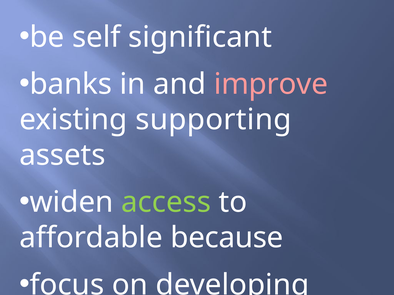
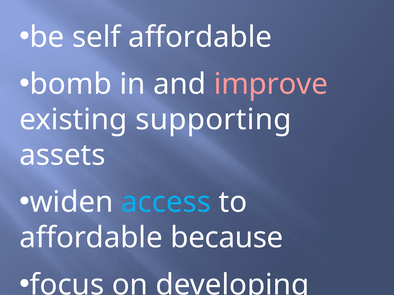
self significant: significant -> affordable
banks: banks -> bomb
access colour: light green -> light blue
